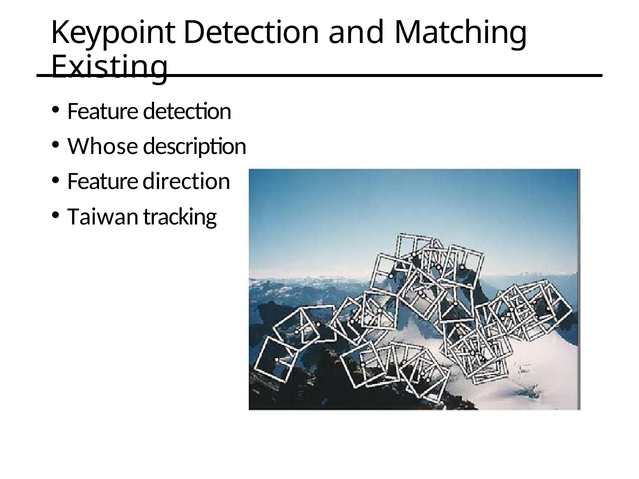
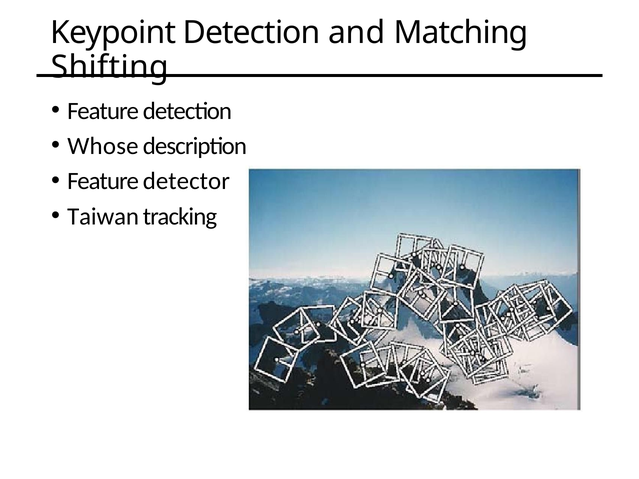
Existing: Existing -> Shifting
direction: direction -> detector
